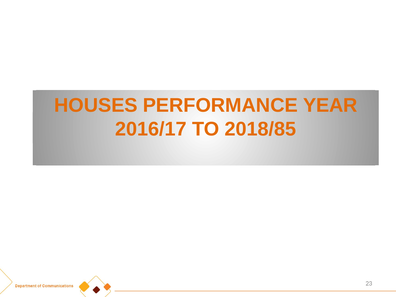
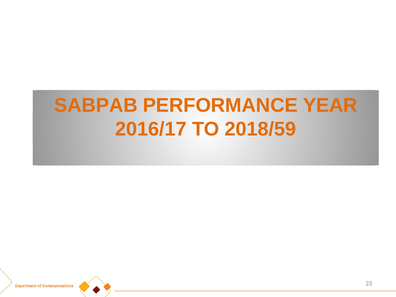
HOUSES: HOUSES -> SABPAB
2018/85: 2018/85 -> 2018/59
